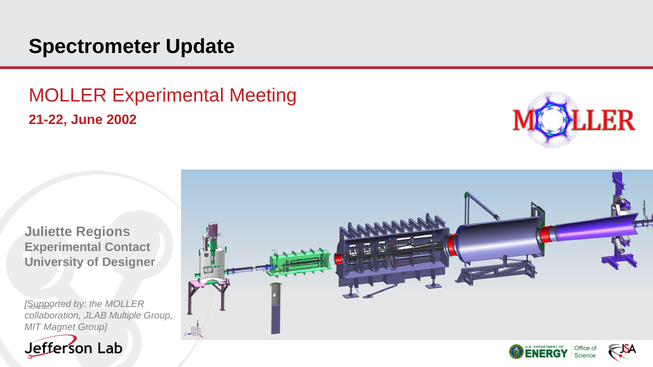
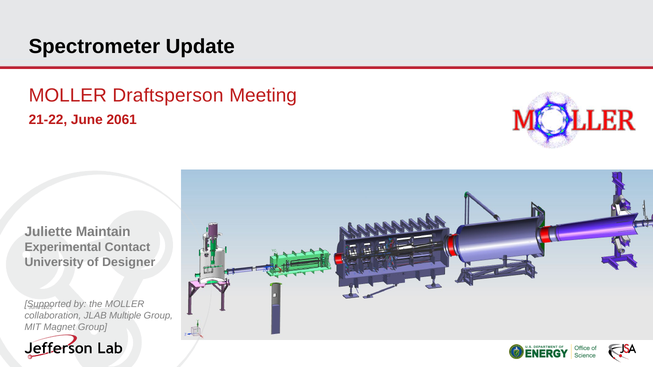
MOLLER Experimental: Experimental -> Draftsperson
2002: 2002 -> 2061
Regions: Regions -> Maintain
